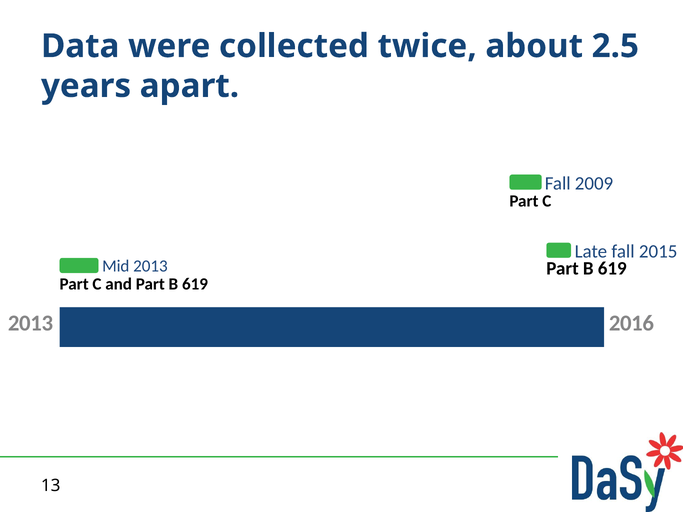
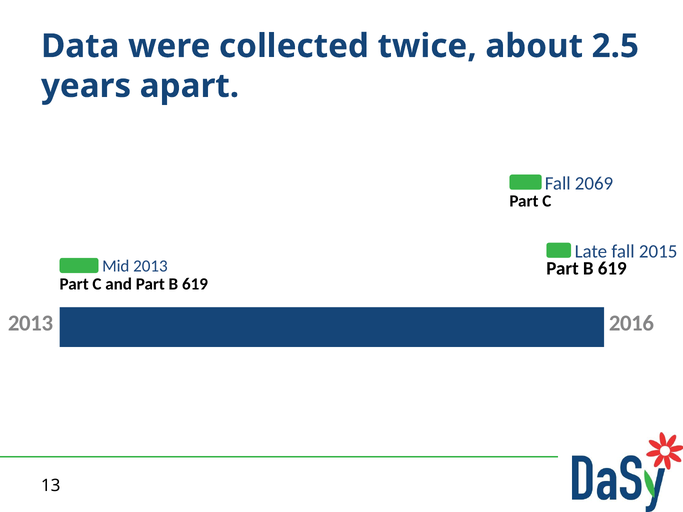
2009: 2009 -> 2069
